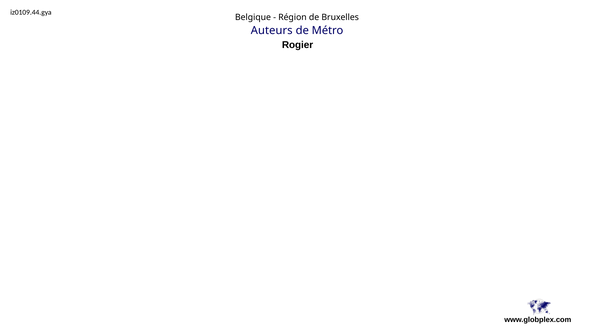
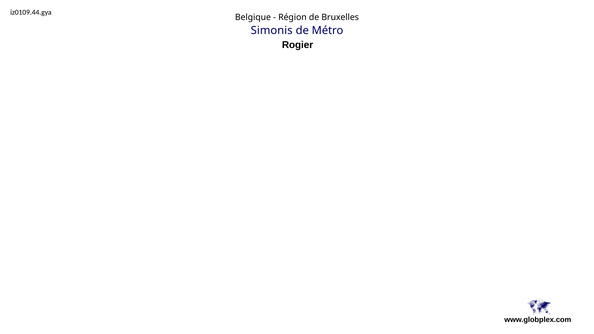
Auteurs: Auteurs -> Simonis
